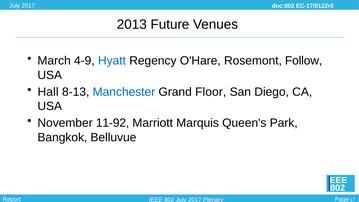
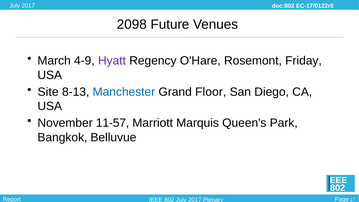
2013: 2013 -> 2098
Hyatt colour: blue -> purple
Follow: Follow -> Friday
Hall: Hall -> Site
11-92: 11-92 -> 11-57
